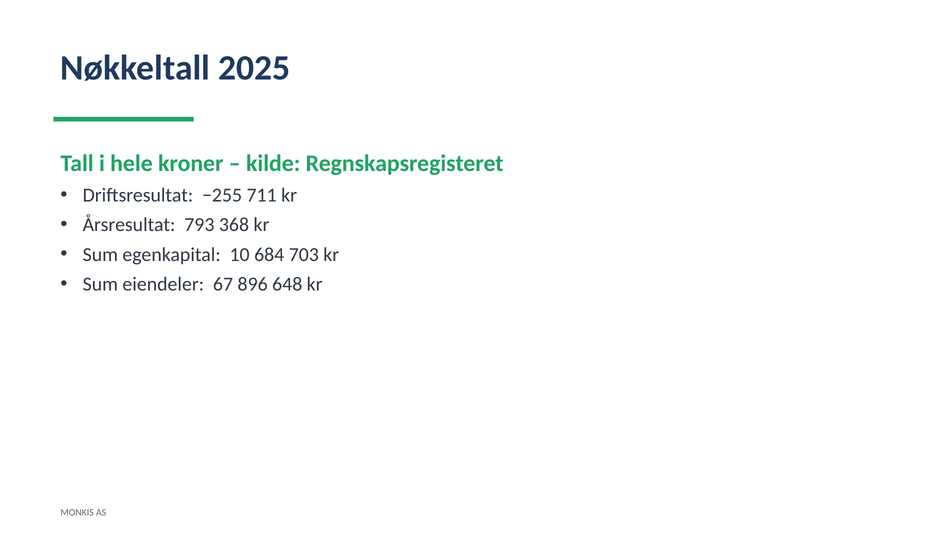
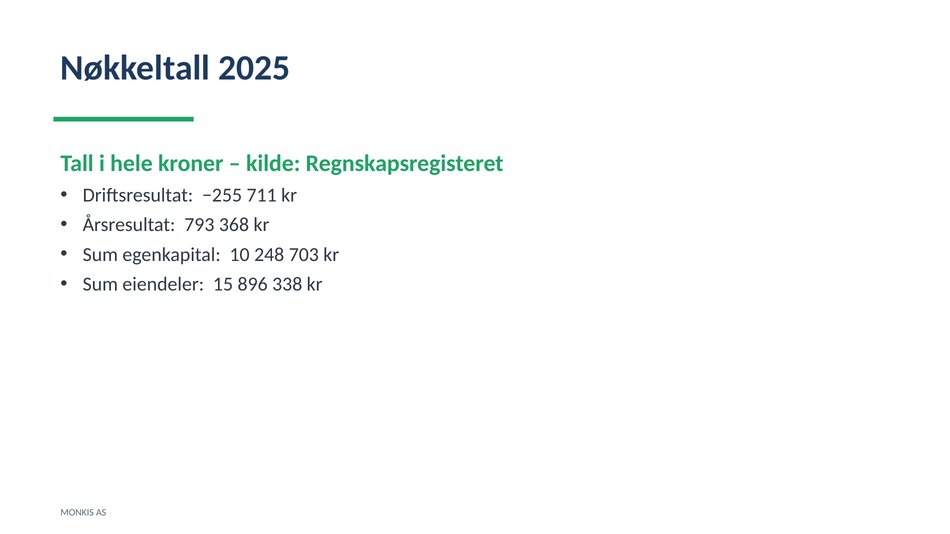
684: 684 -> 248
67: 67 -> 15
648: 648 -> 338
